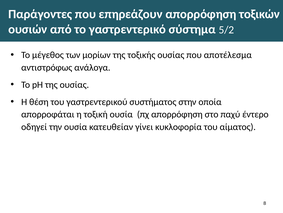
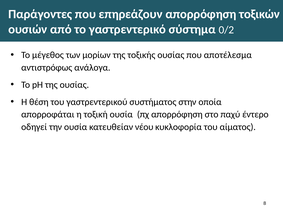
5/2: 5/2 -> 0/2
γίνει: γίνει -> νέου
